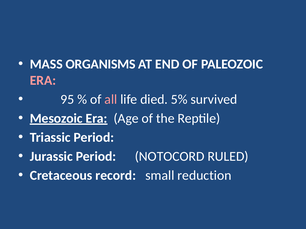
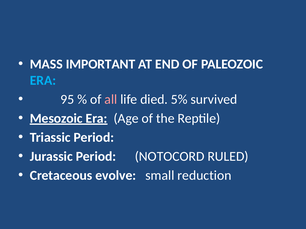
ORGANISMS: ORGANISMS -> IMPORTANT
ERA at (43, 81) colour: pink -> light blue
record: record -> evolve
